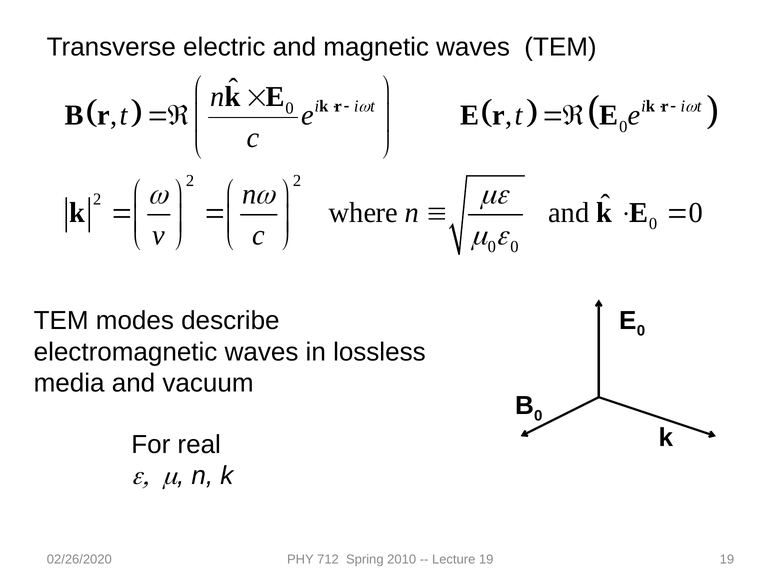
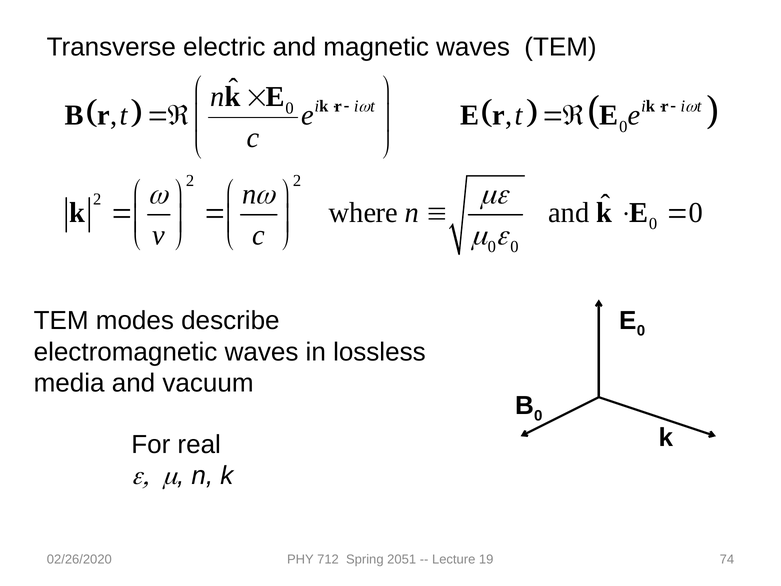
2010: 2010 -> 2051
19 19: 19 -> 74
